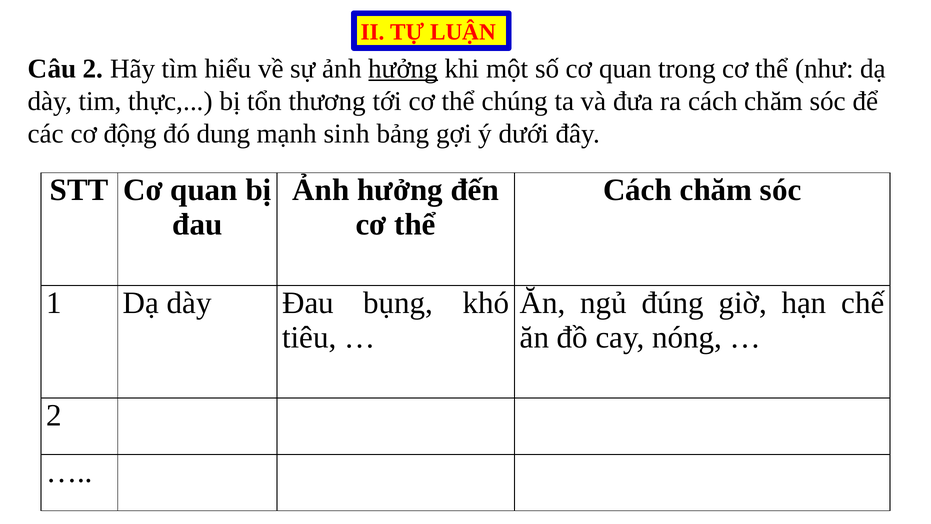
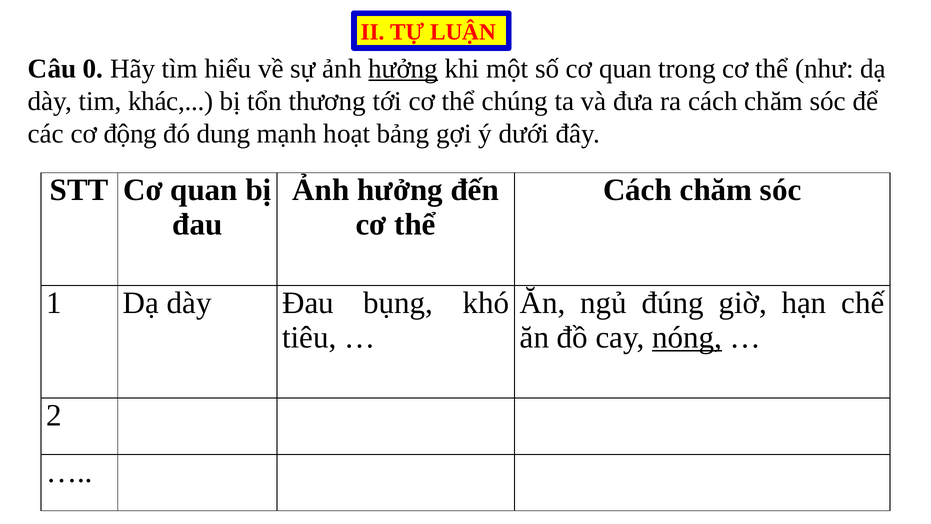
Câu 2: 2 -> 0
thực: thực -> khác
sinh: sinh -> hoạt
nóng underline: none -> present
